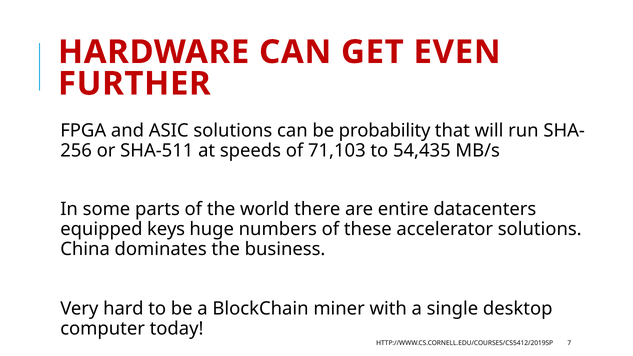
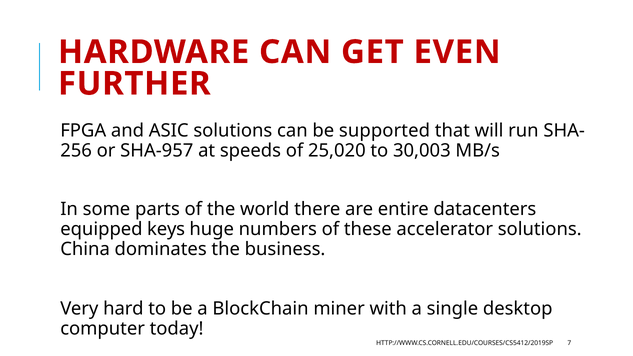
probability: probability -> supported
SHA-511: SHA-511 -> SHA-957
71,103: 71,103 -> 25,020
54,435: 54,435 -> 30,003
